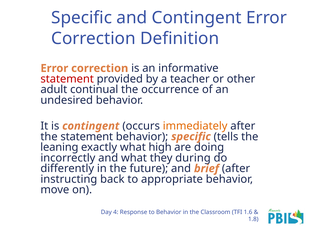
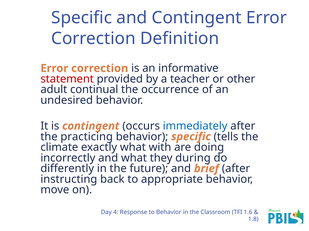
immediately colour: orange -> blue
the statement: statement -> practicing
leaning: leaning -> climate
high: high -> with
